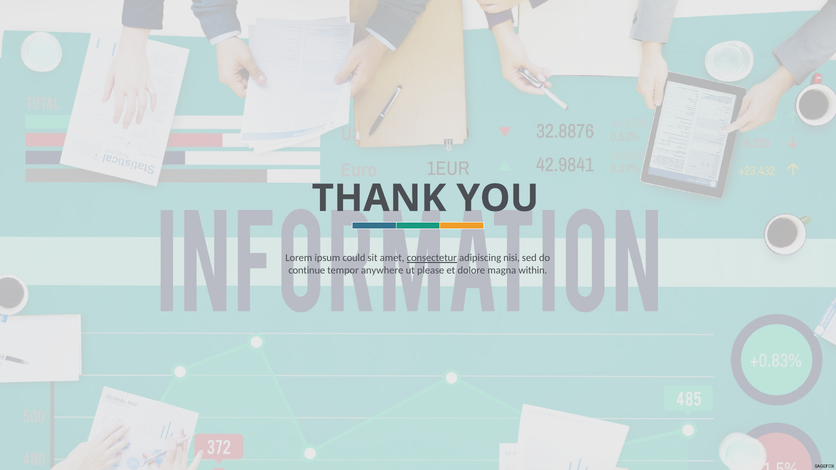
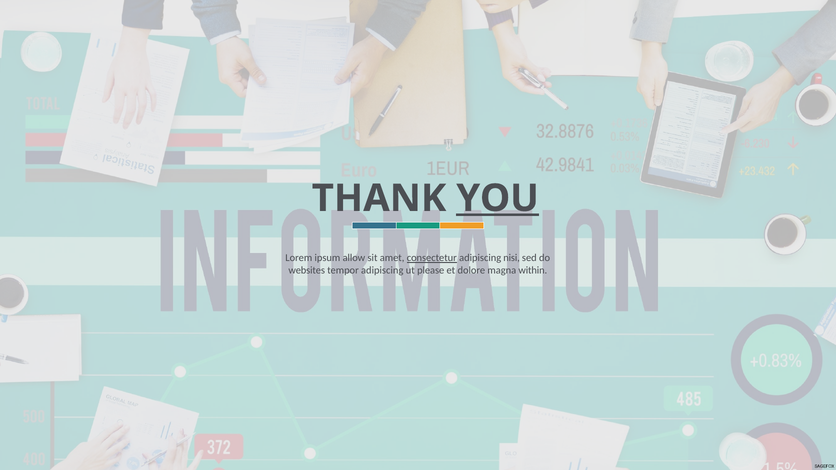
YOU underline: none -> present
could: could -> allow
continue: continue -> websites
tempor anywhere: anywhere -> adipiscing
